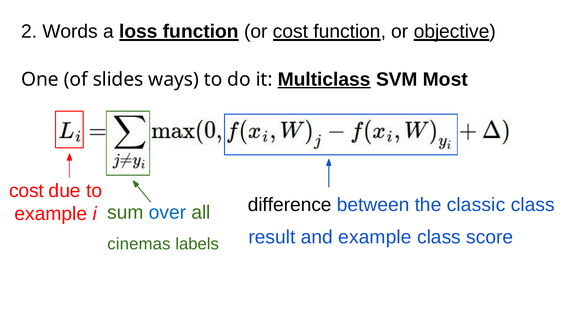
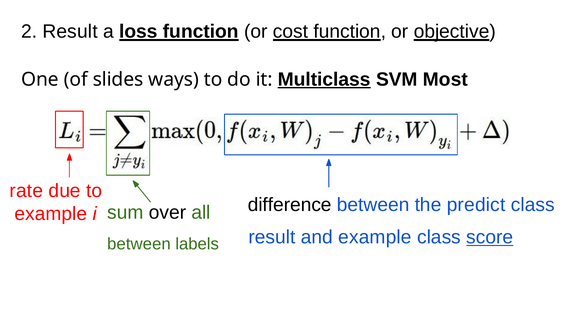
2 Words: Words -> Result
cost at (26, 191): cost -> rate
over colour: blue -> black
classic: classic -> predict
cinemas at (139, 244): cinemas -> between
score underline: none -> present
